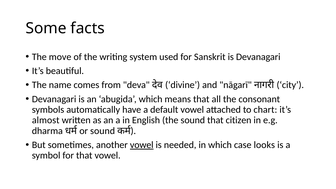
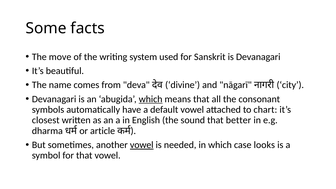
which at (151, 99) underline: none -> present
almost: almost -> closest
citizen: citizen -> better
or sound: sound -> article
